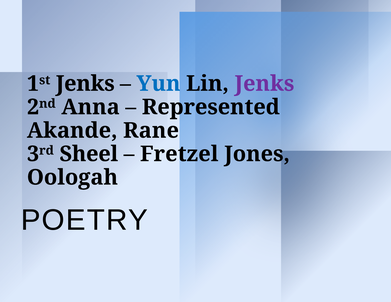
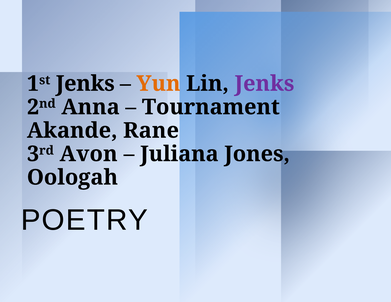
Yun colour: blue -> orange
Represented: Represented -> Tournament
Sheel: Sheel -> Avon
Fretzel: Fretzel -> Juliana
